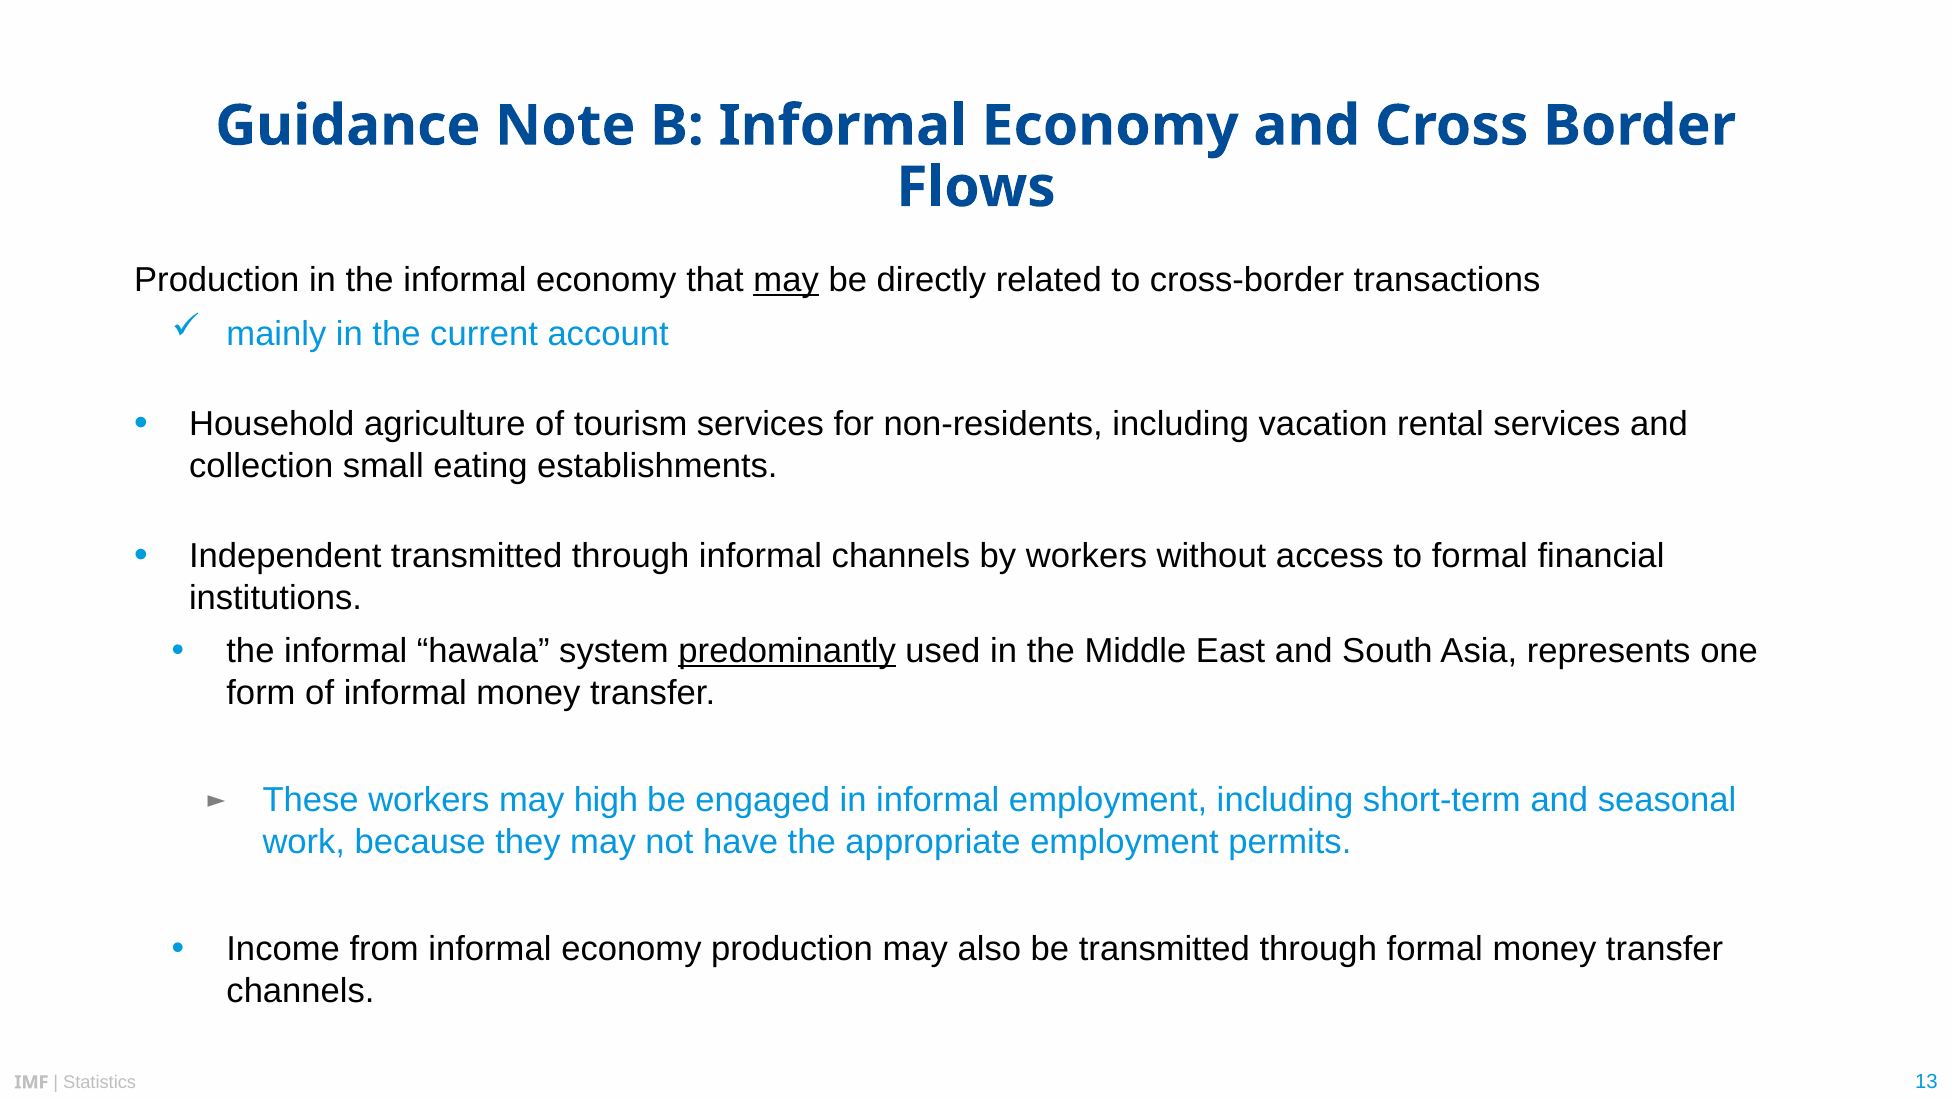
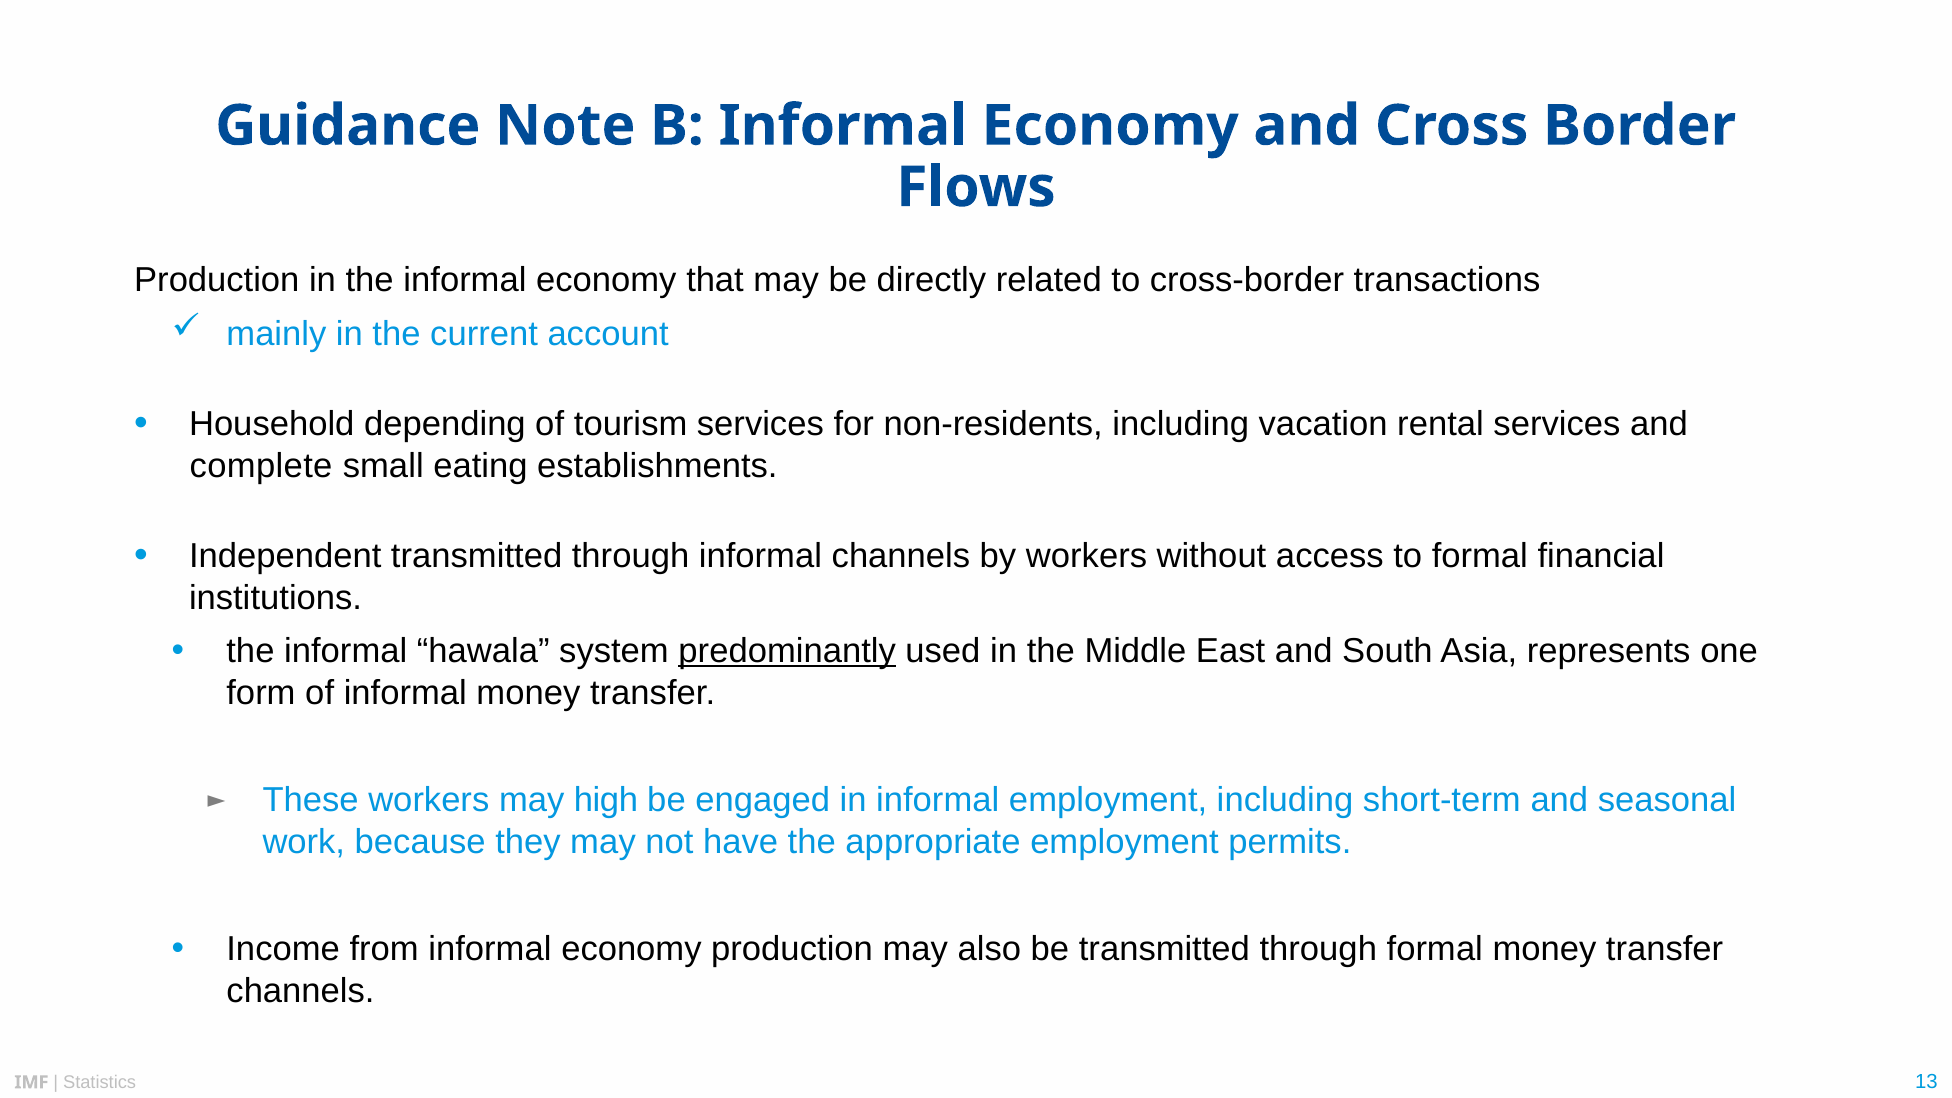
may at (786, 280) underline: present -> none
agriculture: agriculture -> depending
collection: collection -> complete
